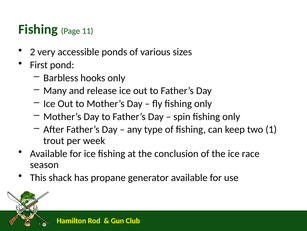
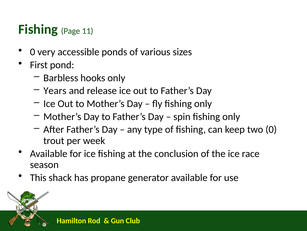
2 at (33, 52): 2 -> 0
Many: Many -> Years
two 1: 1 -> 0
